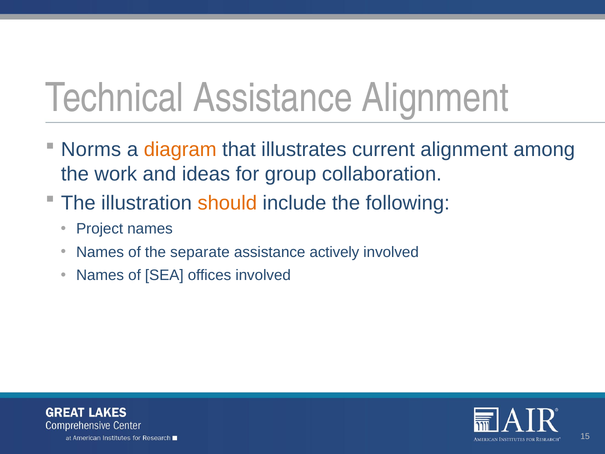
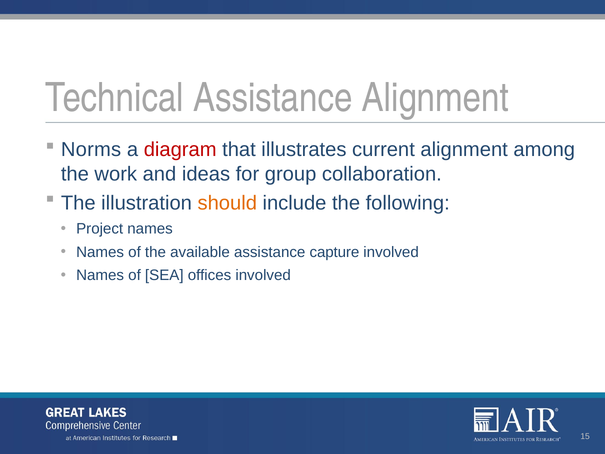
diagram colour: orange -> red
separate: separate -> available
actively: actively -> capture
